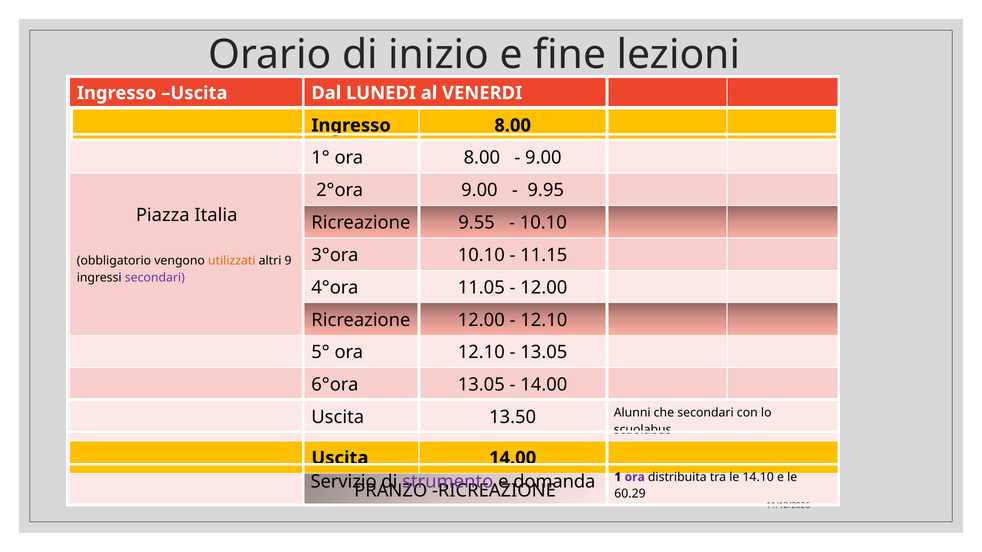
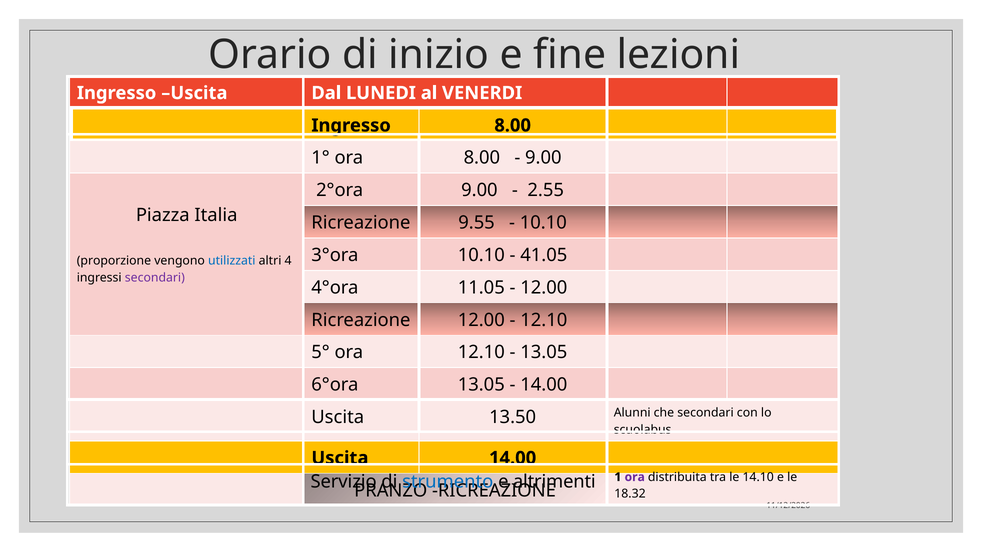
9.95: 9.95 -> 2.55
11.15: 11.15 -> 41.05
obbligatorio: obbligatorio -> proporzione
utilizzati colour: orange -> blue
9: 9 -> 4
strumento colour: purple -> blue
domanda: domanda -> altrimenti
60.29: 60.29 -> 18.32
